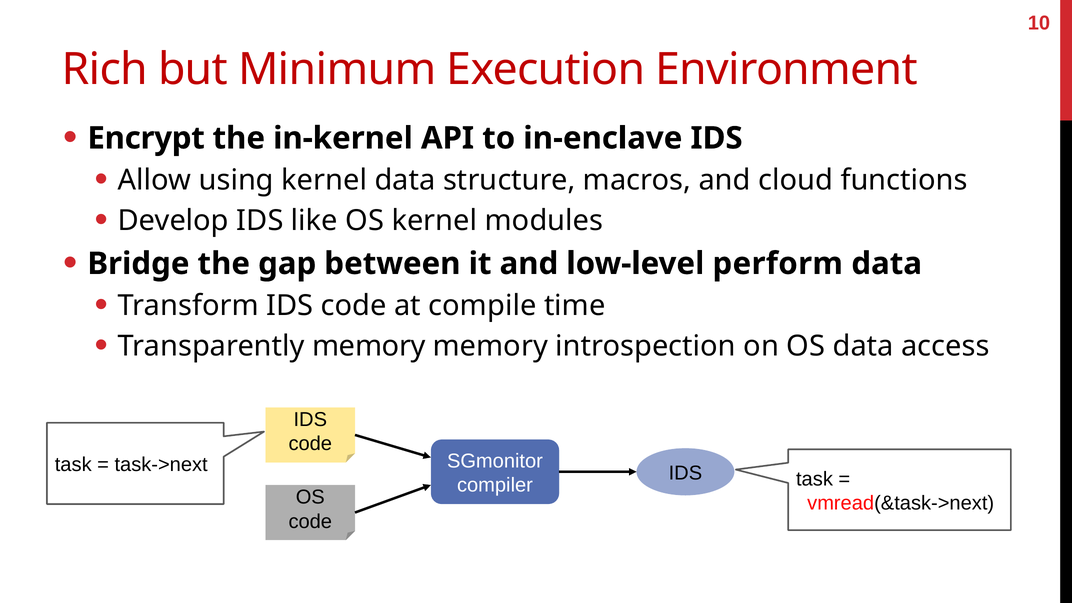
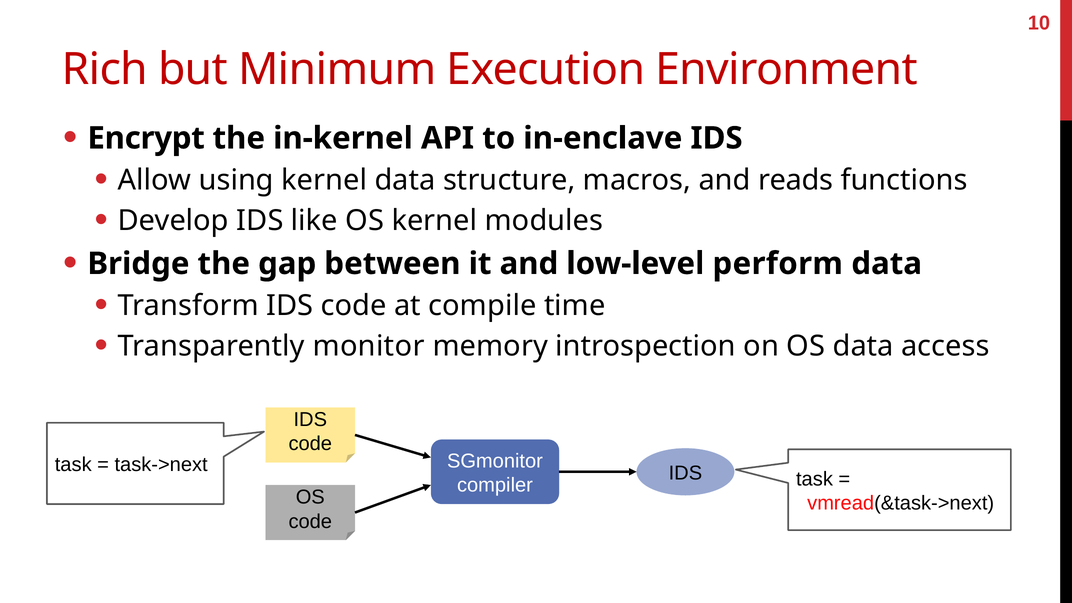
cloud: cloud -> reads
Transparently memory: memory -> monitor
